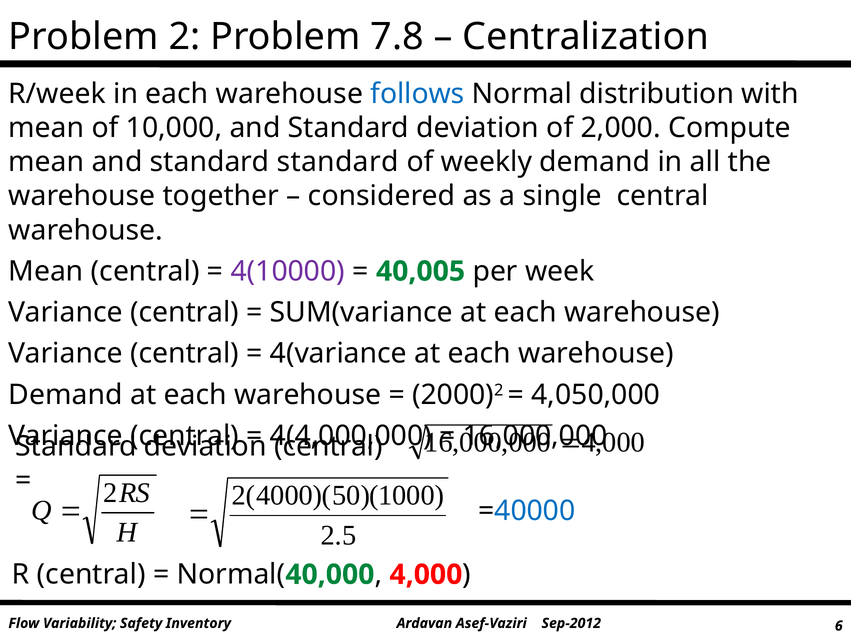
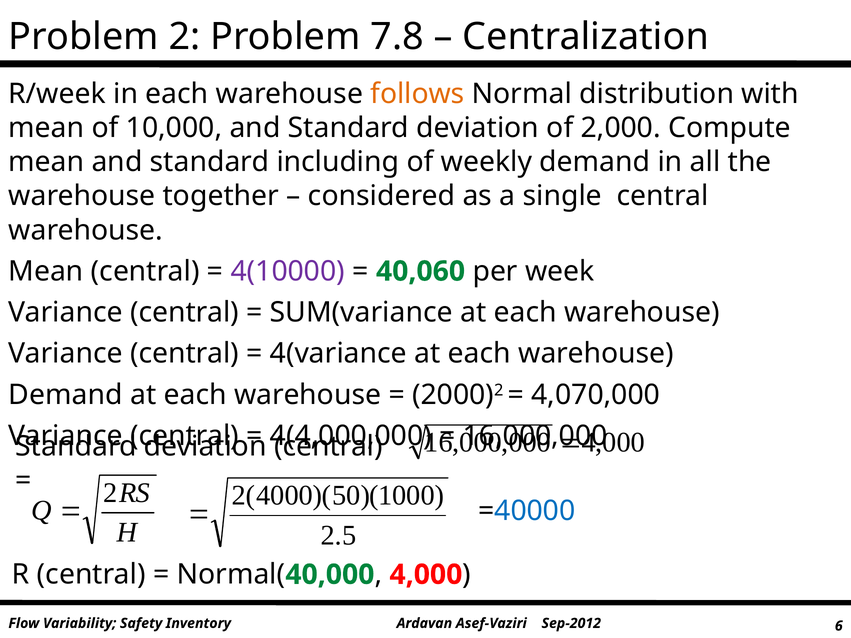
follows colour: blue -> orange
standard standard: standard -> including
40,005: 40,005 -> 40,060
4,050,000: 4,050,000 -> 4,070,000
